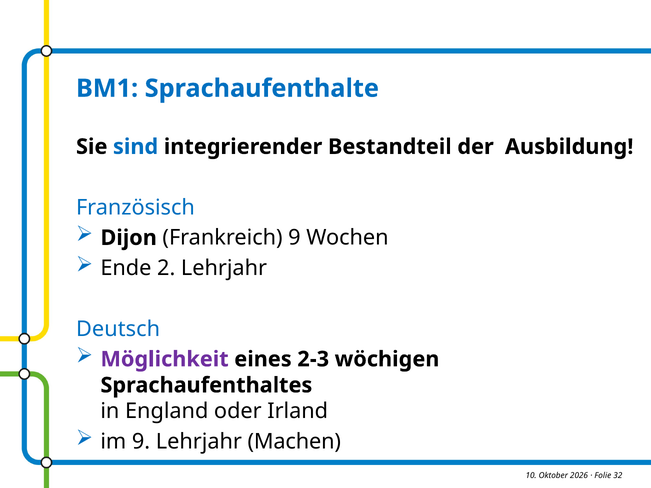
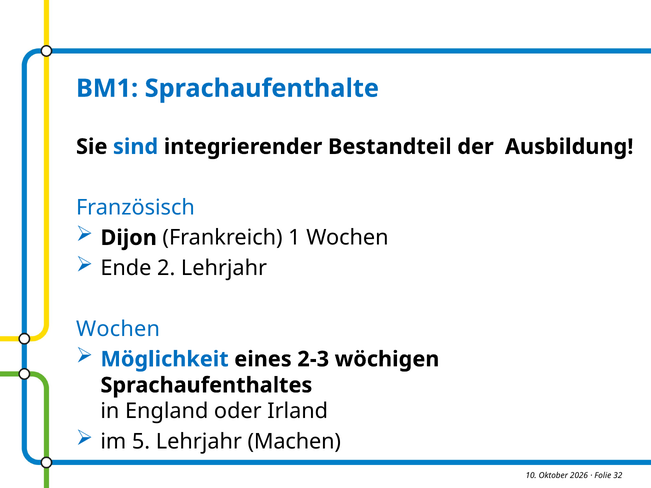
Frankreich 9: 9 -> 1
Deutsch at (118, 329): Deutsch -> Wochen
Möglichkeit colour: purple -> blue
im 9: 9 -> 5
